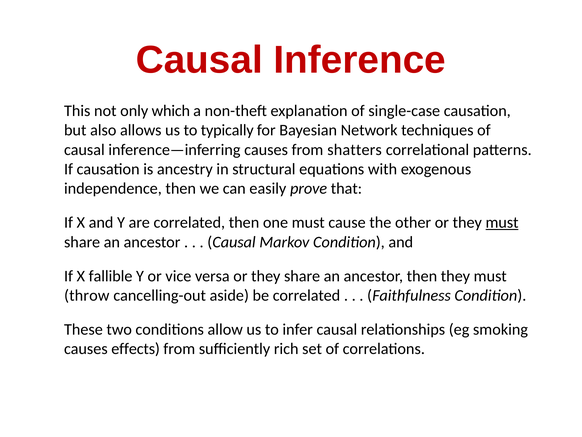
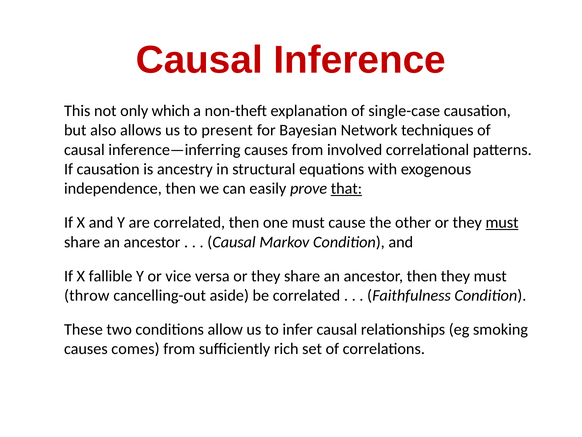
typically: typically -> present
shatters: shatters -> involved
that underline: none -> present
effects: effects -> comes
